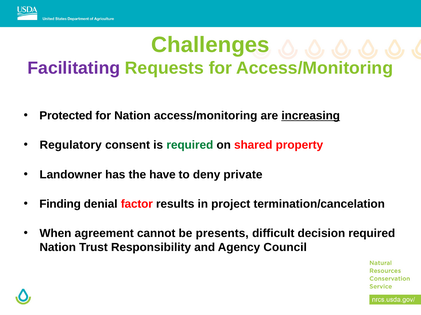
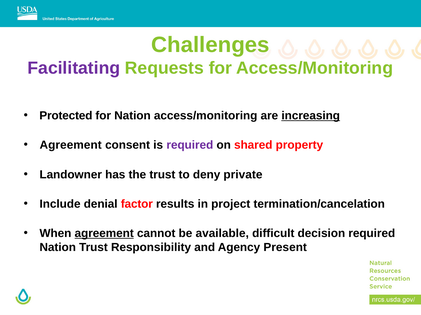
Regulatory at (71, 145): Regulatory -> Agreement
required at (190, 145) colour: green -> purple
the have: have -> trust
Finding: Finding -> Include
agreement at (104, 234) underline: none -> present
presents: presents -> available
Council: Council -> Present
